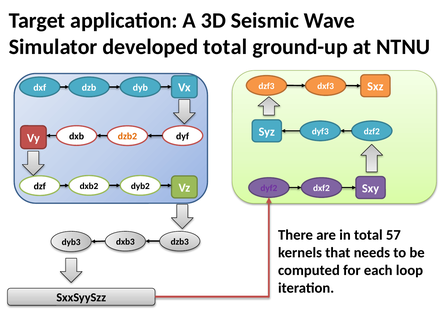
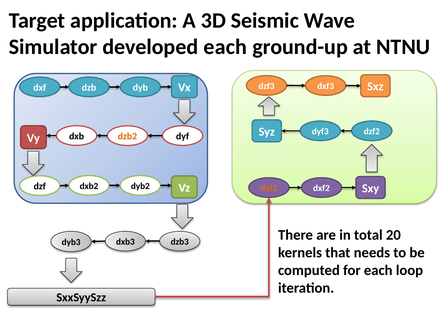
developed total: total -> each
dyf2 colour: purple -> orange
57: 57 -> 20
